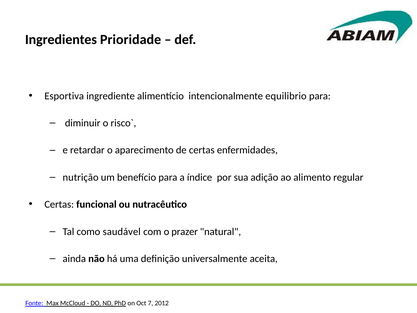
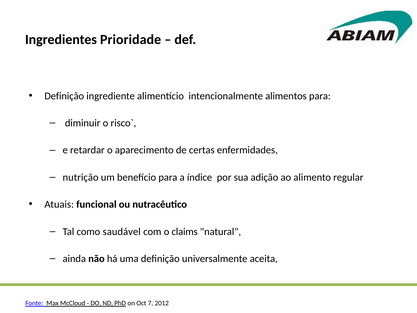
Esportiva at (64, 96): Esportiva -> Definição
equilibrio: equilibrio -> alimentos
Certas at (59, 204): Certas -> Atuais
prazer: prazer -> claims
